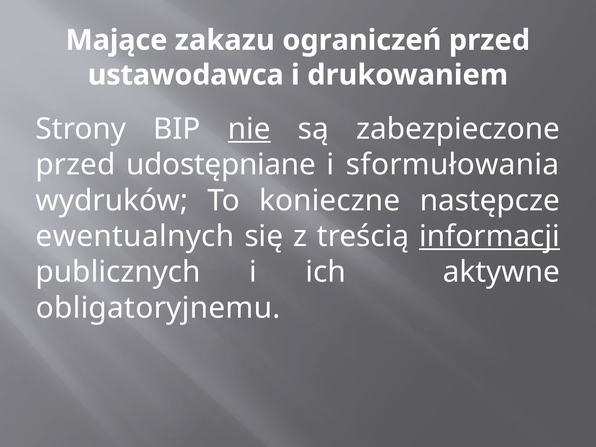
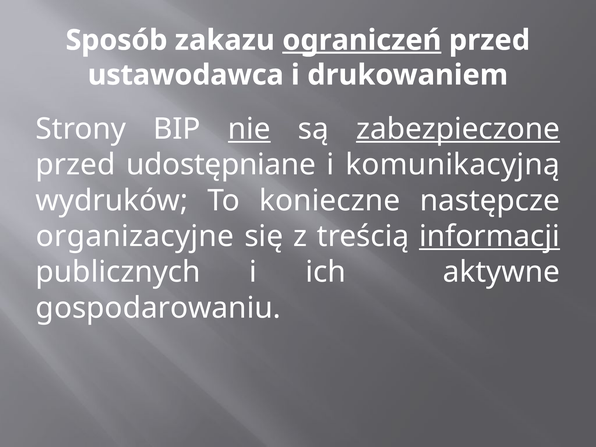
Mające: Mające -> Sposób
ograniczeń underline: none -> present
zabezpieczone underline: none -> present
sformułowania: sformułowania -> komunikacyjną
ewentualnych: ewentualnych -> organizacyjne
obligatoryjnemu: obligatoryjnemu -> gospodarowaniu
